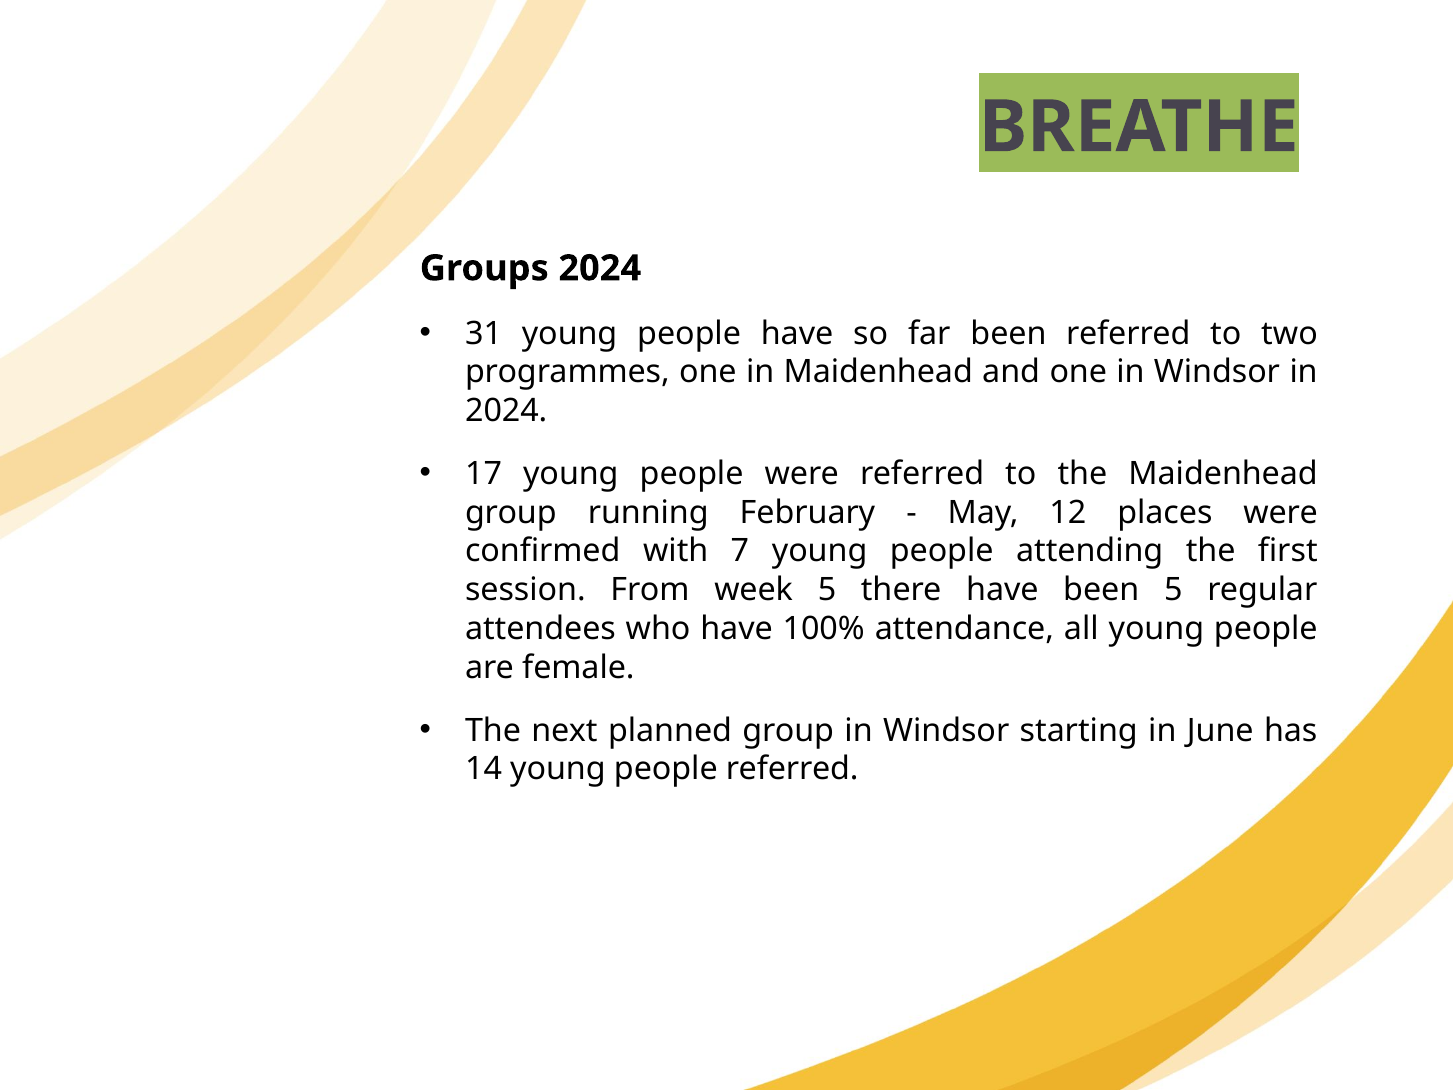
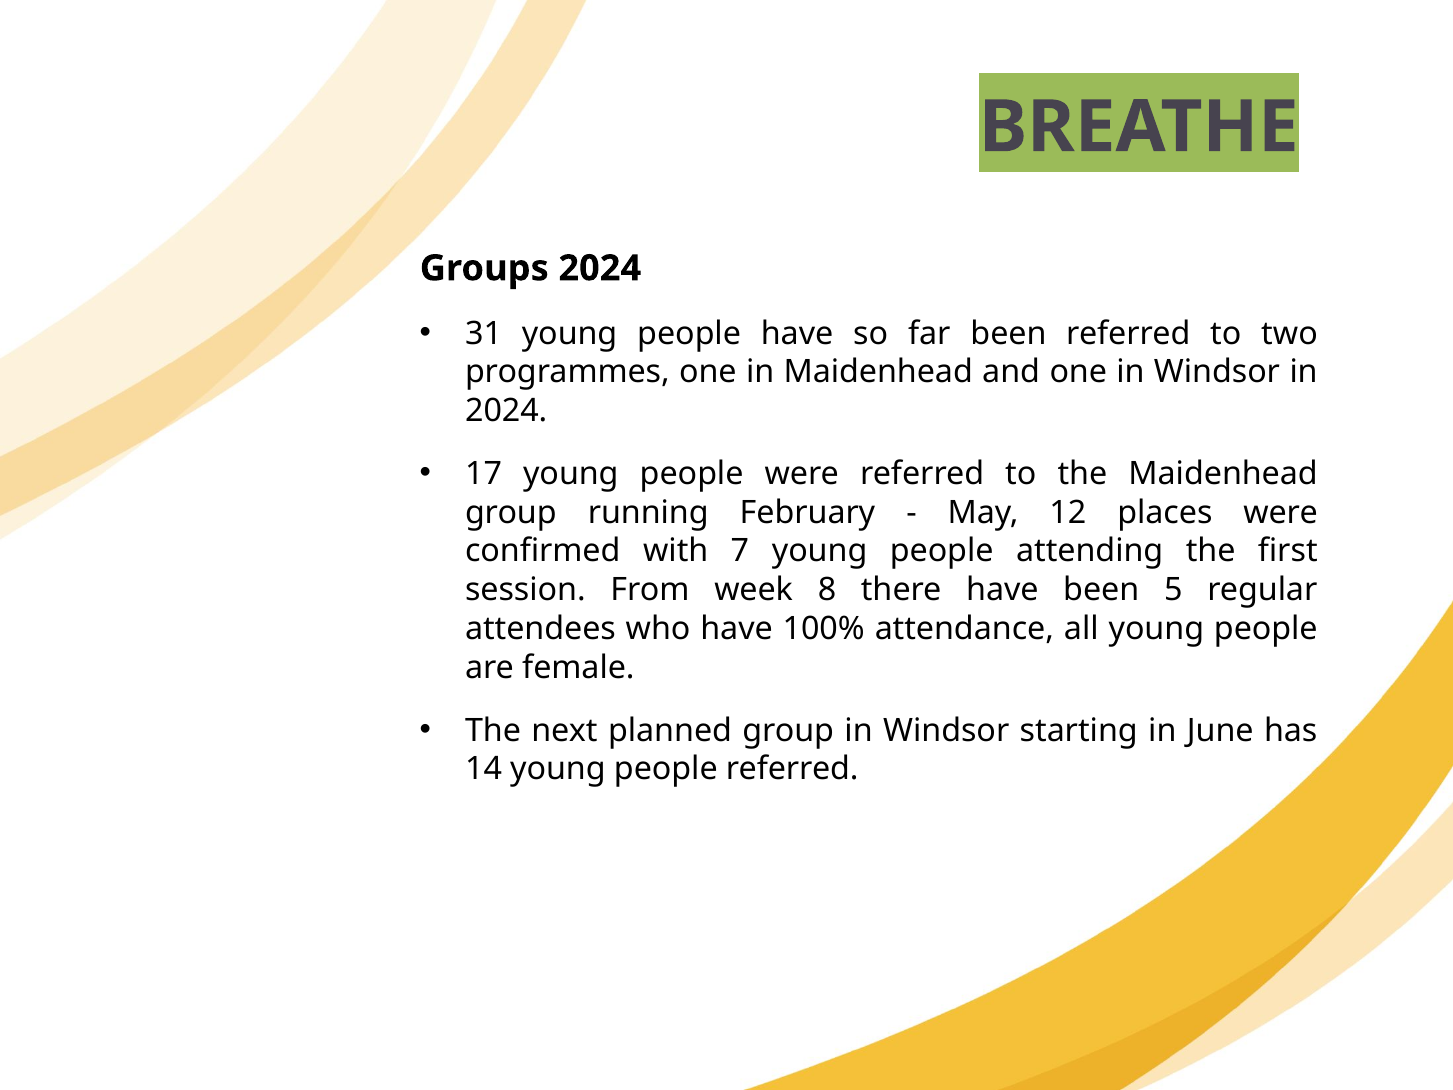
week 5: 5 -> 8
